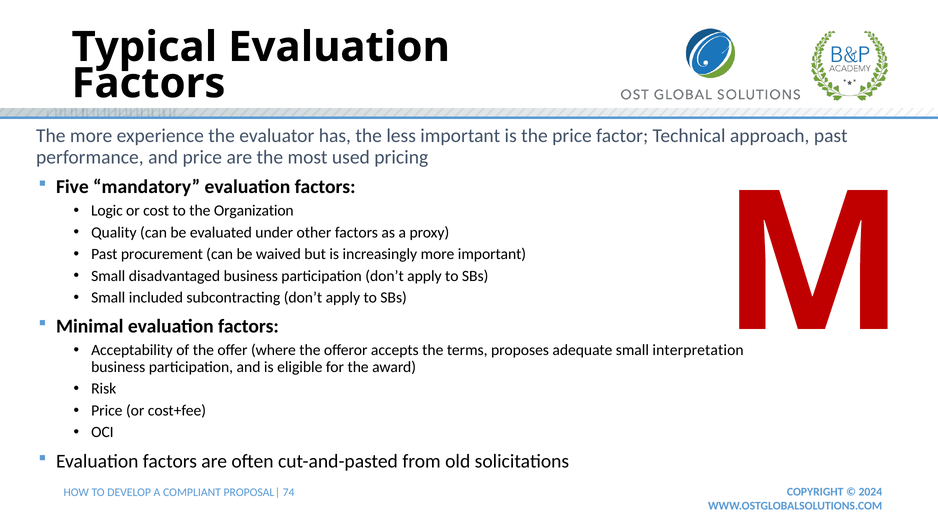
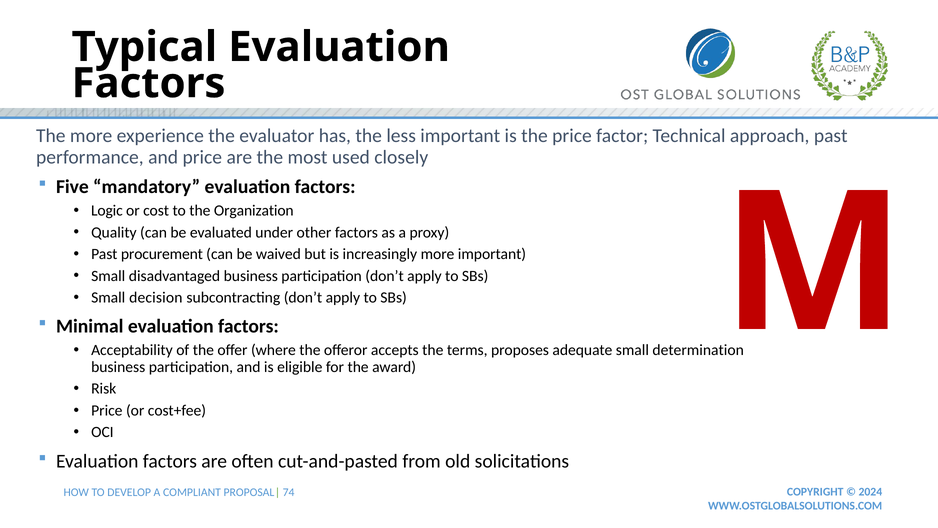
pricing: pricing -> closely
included: included -> decision
interpretation: interpretation -> determination
